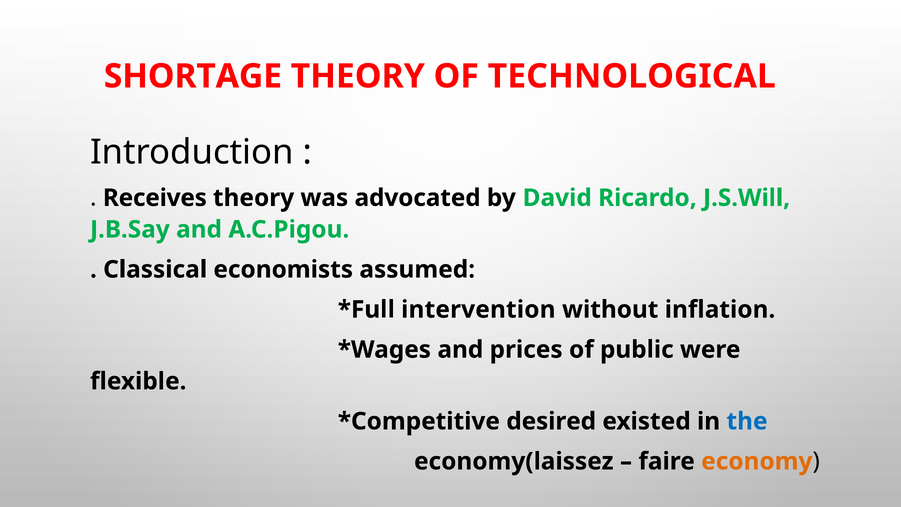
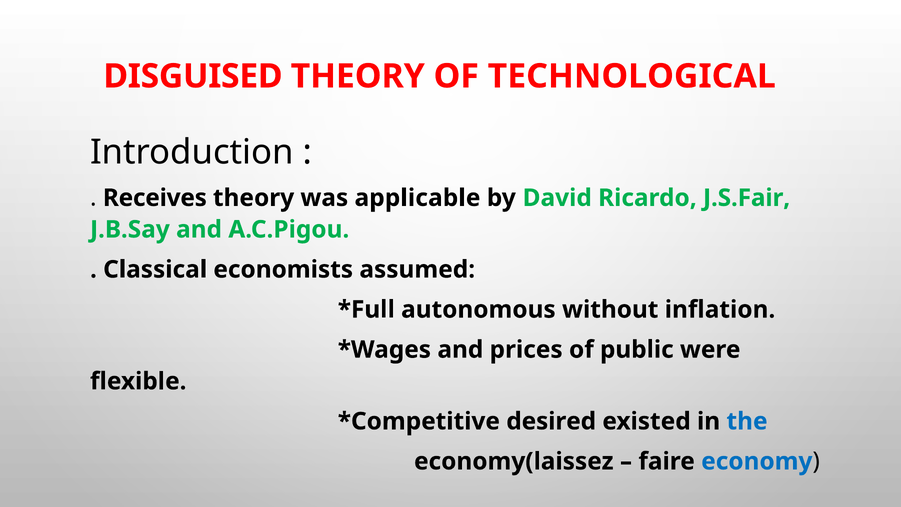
SHORTAGE: SHORTAGE -> DISGUISED
advocated: advocated -> applicable
J.S.Will: J.S.Will -> J.S.Fair
intervention: intervention -> autonomous
economy colour: orange -> blue
